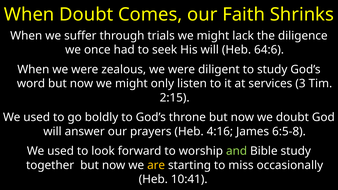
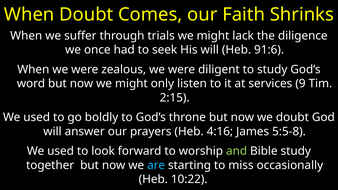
64:6: 64:6 -> 91:6
3: 3 -> 9
6:5-8: 6:5-8 -> 5:5-8
are colour: yellow -> light blue
10:41: 10:41 -> 10:22
